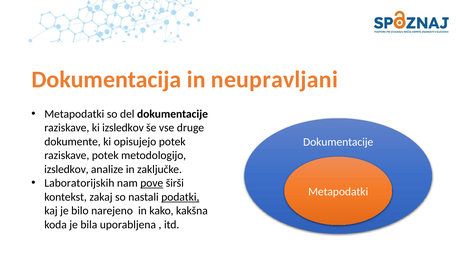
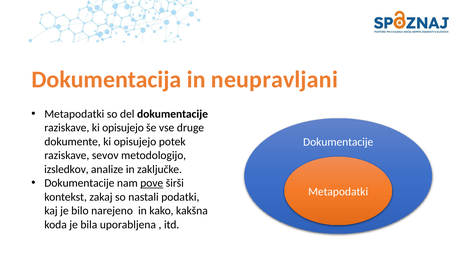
raziskave ki izsledkov: izsledkov -> opisujejo
raziskave potek: potek -> sevov
Laboratorijskih at (79, 183): Laboratorijskih -> Dokumentacije
podatki underline: present -> none
